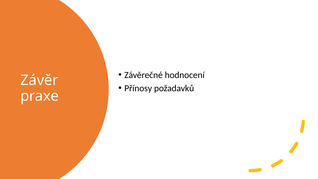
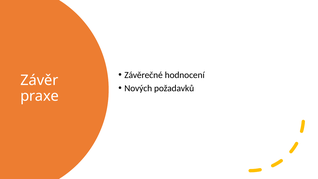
Přínosy: Přínosy -> Nových
